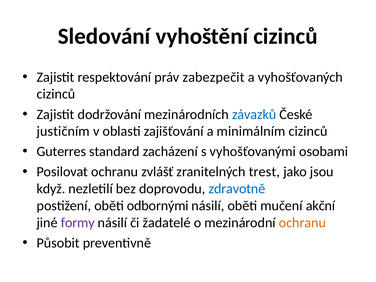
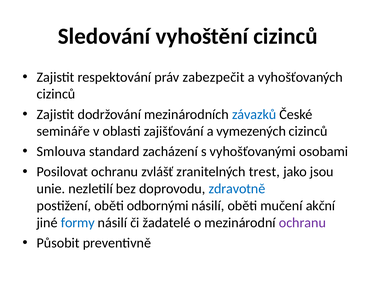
justičním: justičním -> semináře
minimálním: minimálním -> vymezených
Guterres: Guterres -> Smlouva
když: když -> unie
formy colour: purple -> blue
ochranu at (302, 223) colour: orange -> purple
